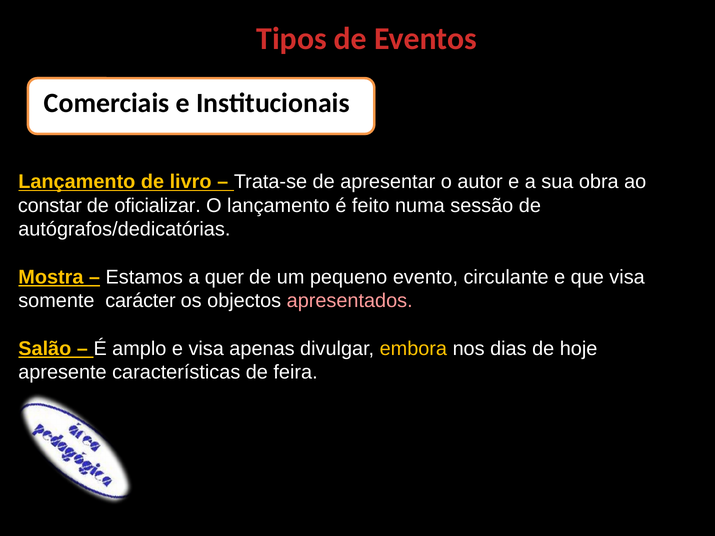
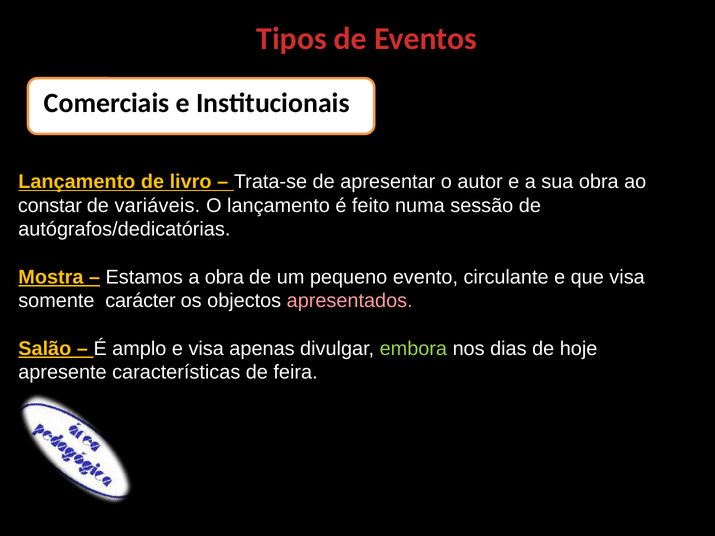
oficializar: oficializar -> variáveis
a quer: quer -> obra
embora colour: yellow -> light green
